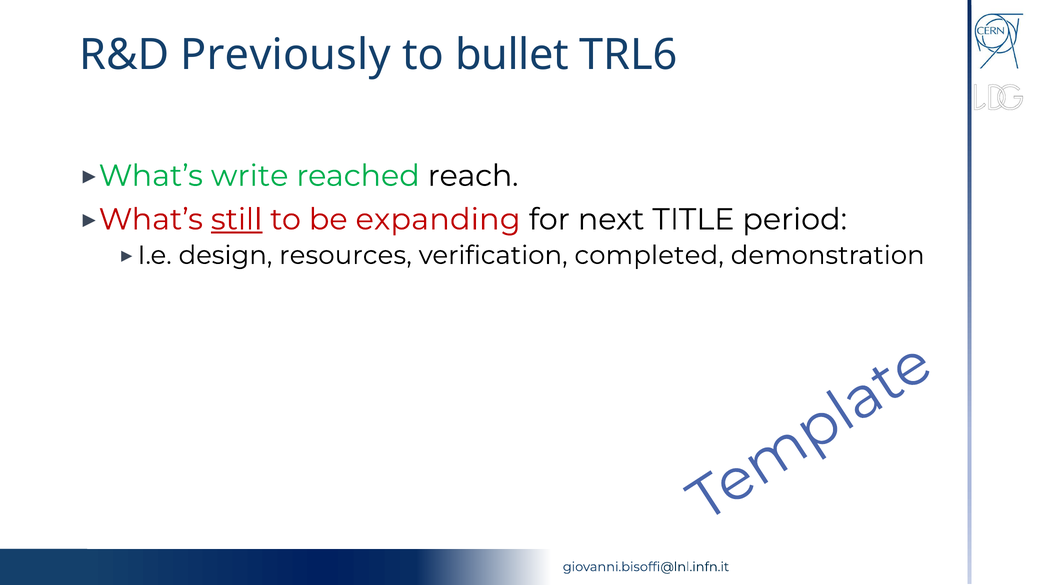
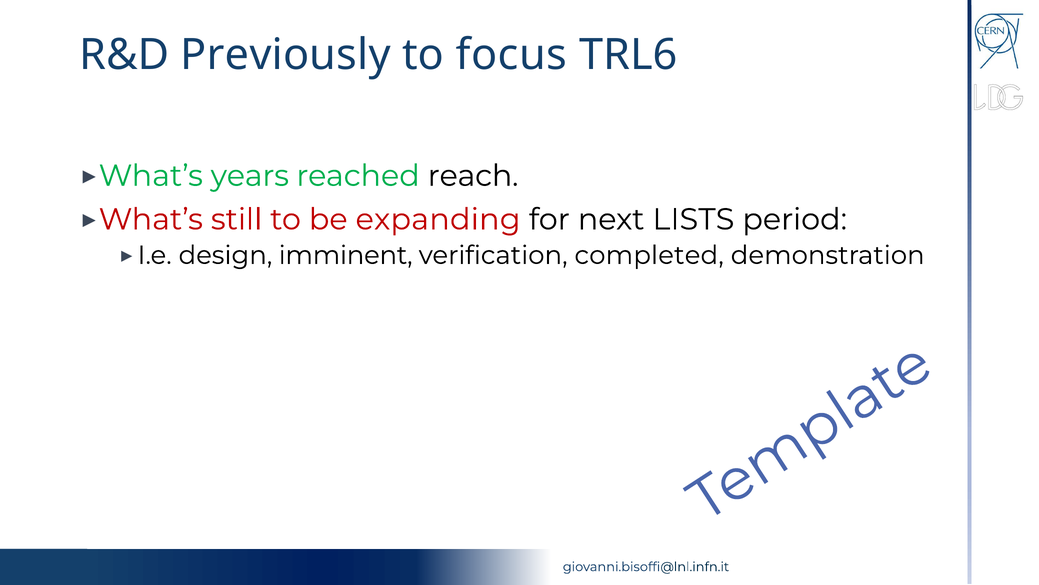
bullet: bullet -> focus
write: write -> years
still underline: present -> none
TITLE: TITLE -> LISTS
resources: resources -> imminent
